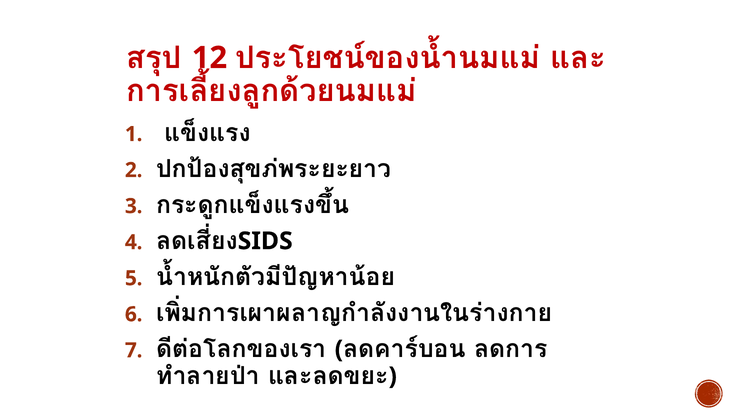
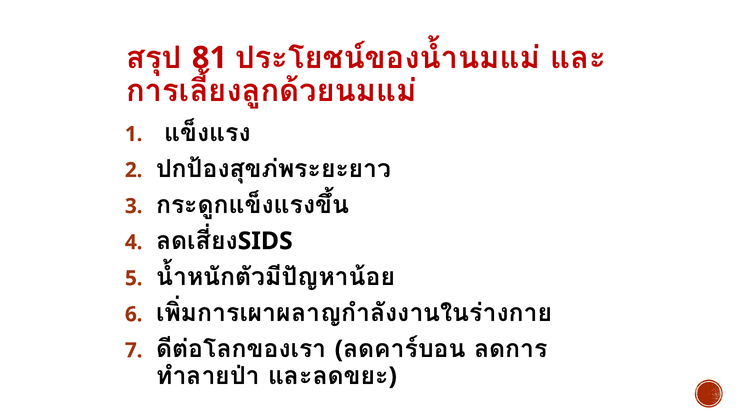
12: 12 -> 81
